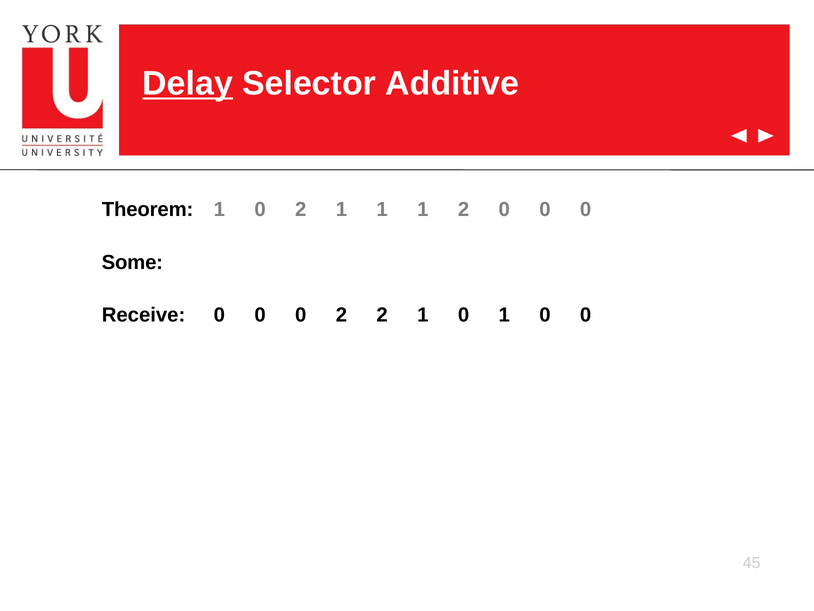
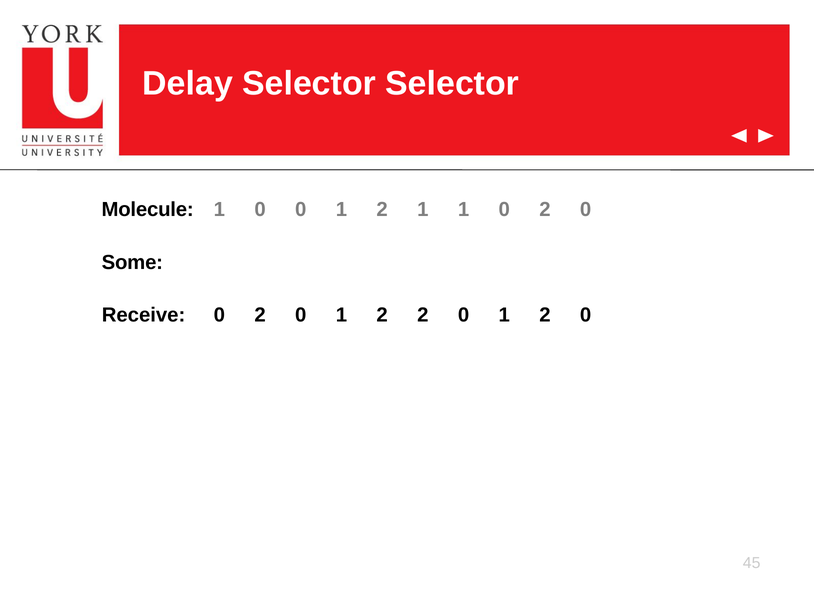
Delay underline: present -> none
Selector Additive: Additive -> Selector
Theorem: Theorem -> Molecule
1 0 2: 2 -> 0
1 at (382, 210): 1 -> 2
1 2: 2 -> 1
0 at (545, 210): 0 -> 2
Receive 0 0: 0 -> 2
2 at (341, 315): 2 -> 1
1 at (423, 315): 1 -> 2
0 at (545, 315): 0 -> 2
